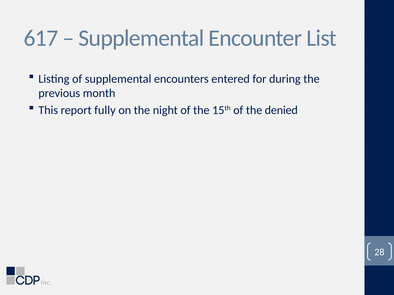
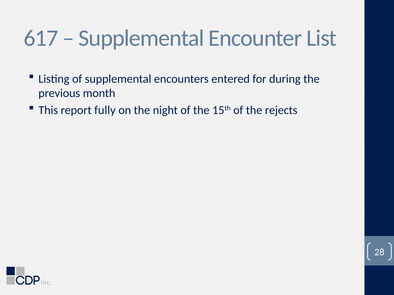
denied: denied -> rejects
